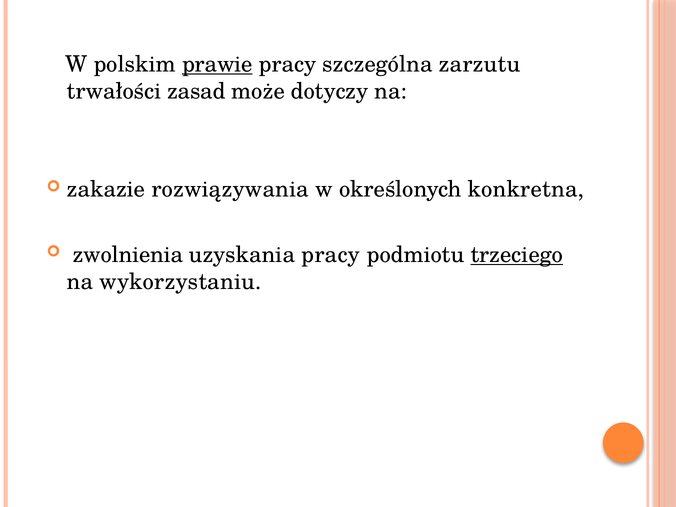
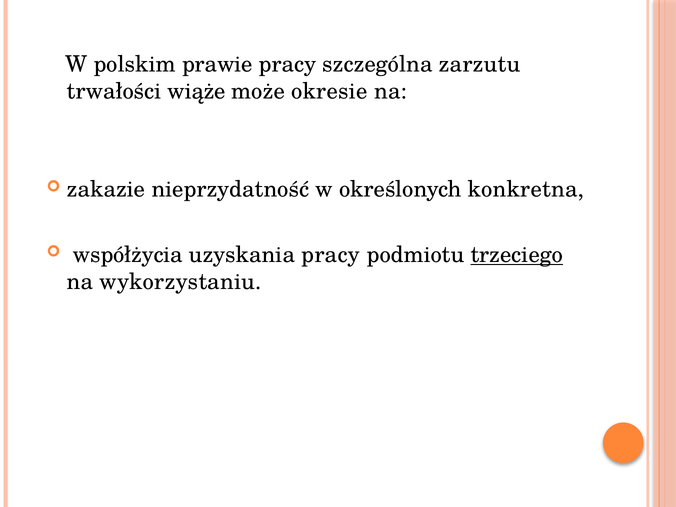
prawie underline: present -> none
zasad: zasad -> wiąże
dotyczy: dotyczy -> okresie
rozwiązywania: rozwiązywania -> nieprzydatność
zwolnienia: zwolnienia -> współżycia
